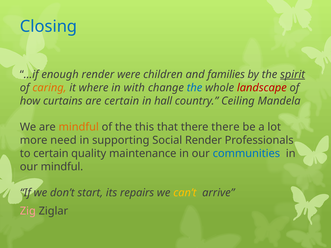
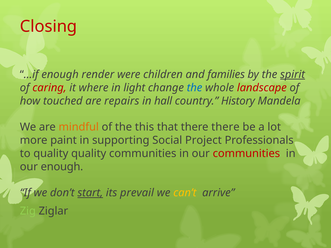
Closing colour: blue -> red
caring colour: orange -> red
with: with -> light
curtains: curtains -> touched
are certain: certain -> repairs
Ceiling: Ceiling -> History
need: need -> paint
Social Render: Render -> Project
to certain: certain -> quality
quality maintenance: maintenance -> communities
communities at (246, 154) colour: blue -> red
our mindful: mindful -> enough
start underline: none -> present
repairs: repairs -> prevail
Zig colour: pink -> light green
